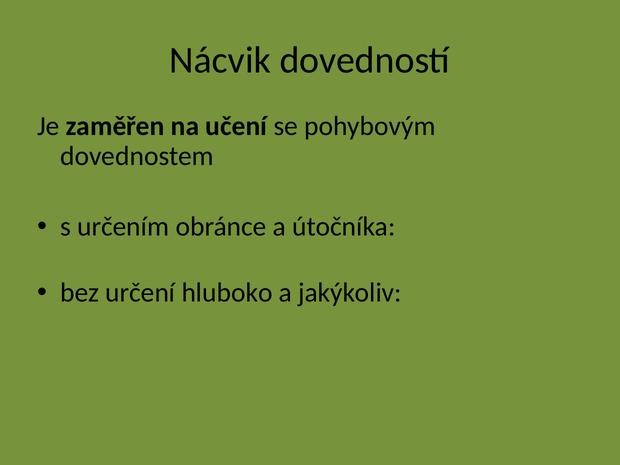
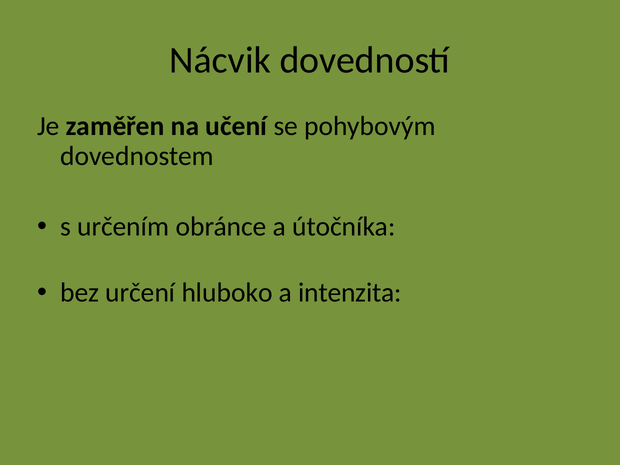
jakýkoliv: jakýkoliv -> intenzita
